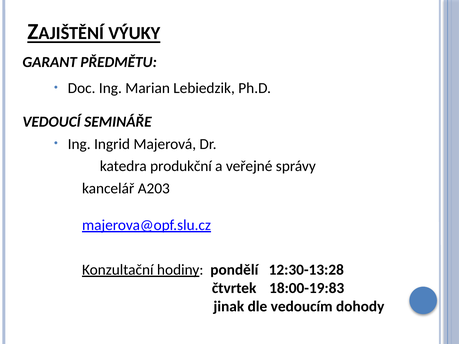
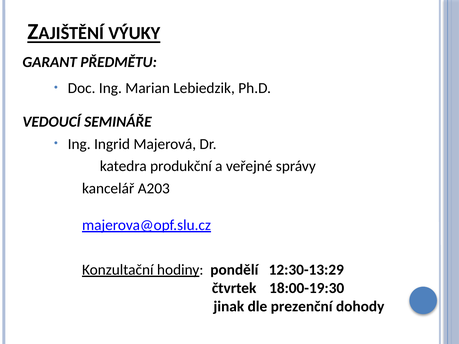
12:30-13:28: 12:30-13:28 -> 12:30-13:29
18:00-19:83: 18:00-19:83 -> 18:00-19:30
vedoucím: vedoucím -> prezenční
